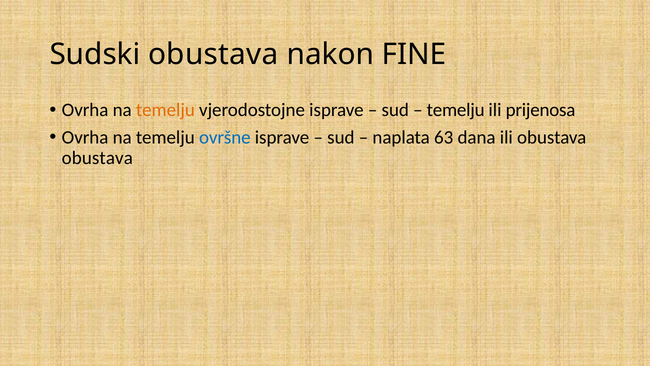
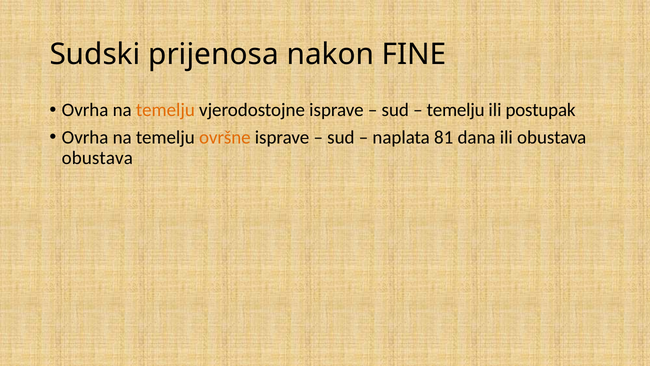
Sudski obustava: obustava -> prijenosa
prijenosa: prijenosa -> postupak
ovršne colour: blue -> orange
63: 63 -> 81
